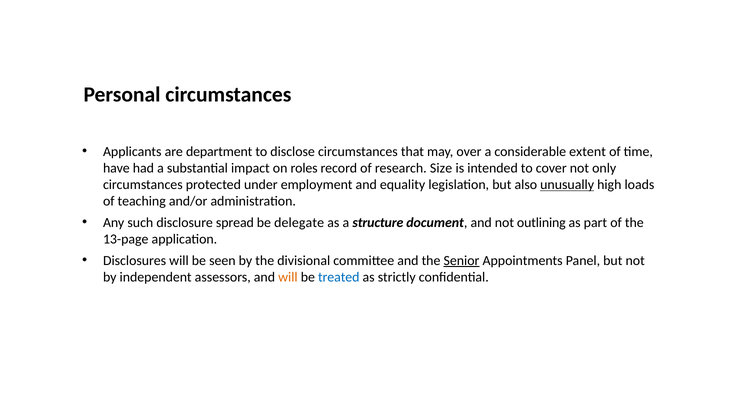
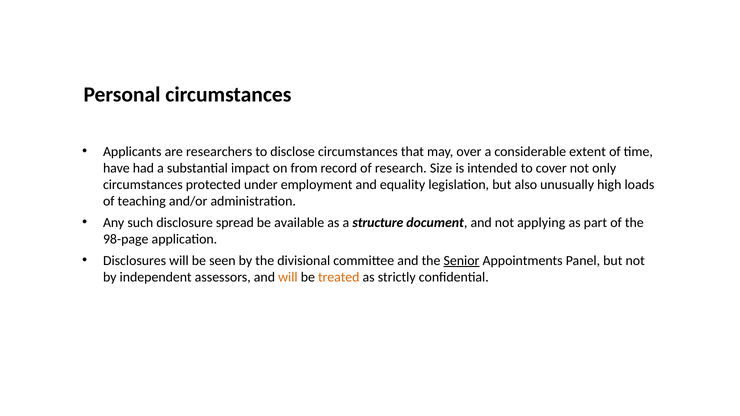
department: department -> researchers
roles: roles -> from
unusually underline: present -> none
delegate: delegate -> available
outlining: outlining -> applying
13-page: 13-page -> 98-page
treated colour: blue -> orange
